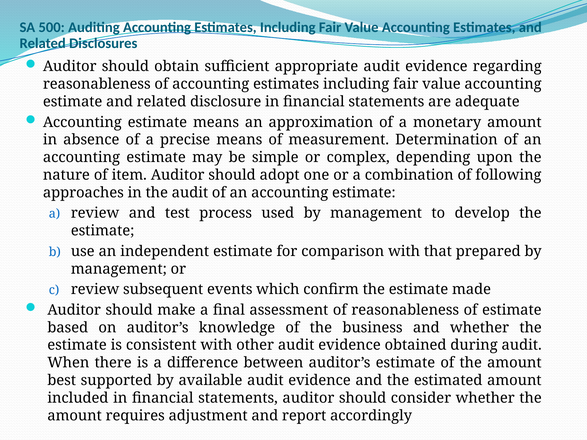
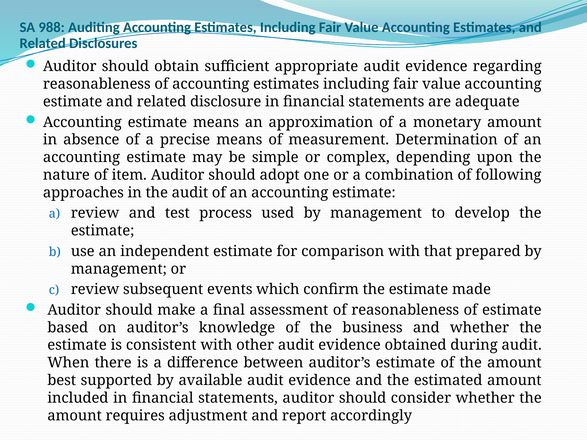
500: 500 -> 988
